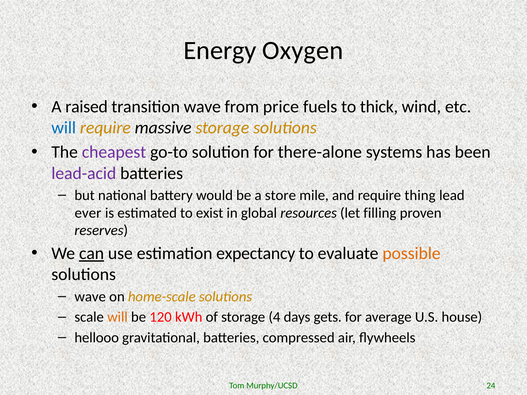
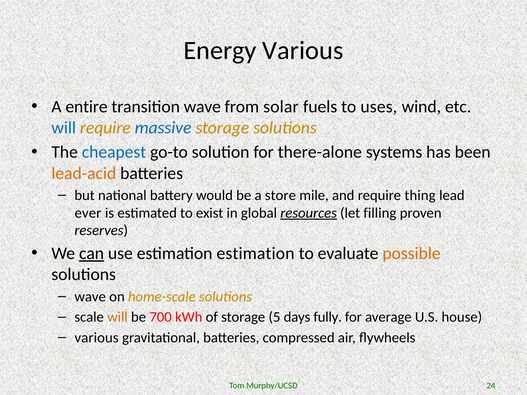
Energy Oxygen: Oxygen -> Various
raised: raised -> entire
price: price -> solar
thick: thick -> uses
massive colour: black -> blue
cheapest colour: purple -> blue
lead-acid colour: purple -> orange
resources underline: none -> present
estimation expectancy: expectancy -> estimation
120: 120 -> 700
4: 4 -> 5
gets: gets -> fully
hellooo at (97, 338): hellooo -> various
